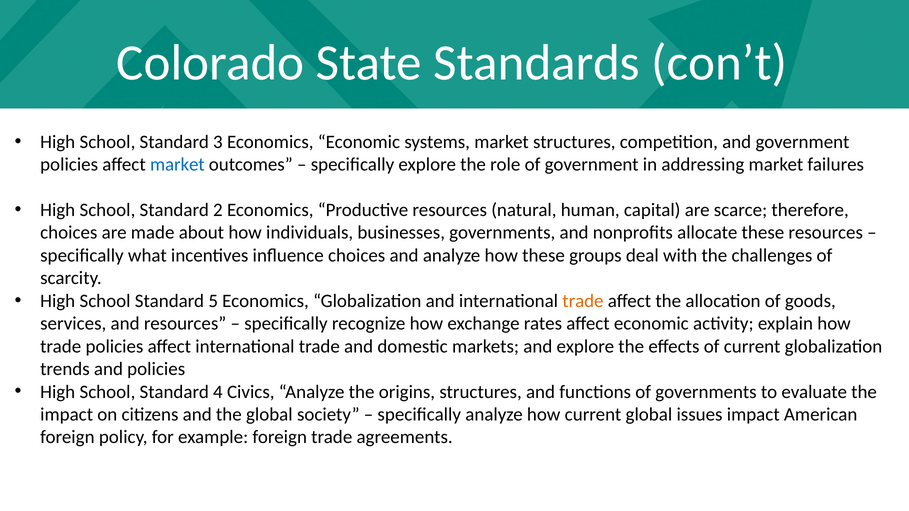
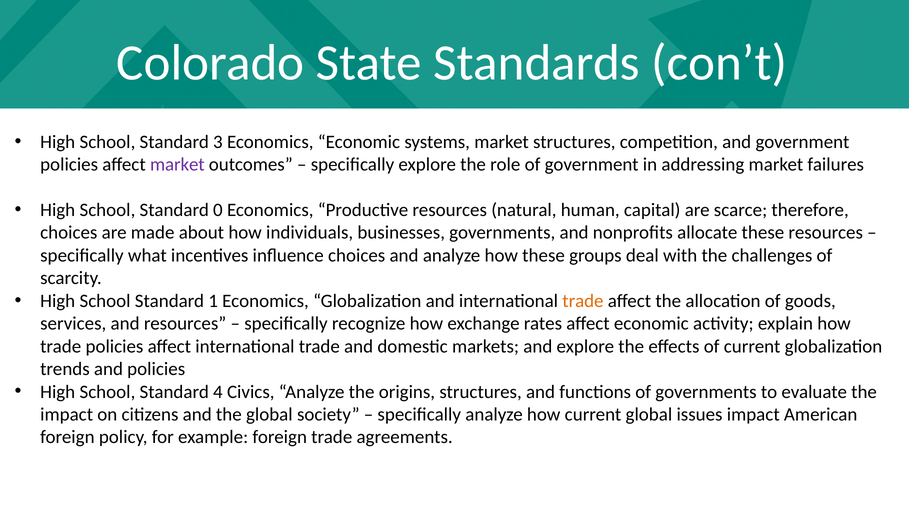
market at (177, 165) colour: blue -> purple
2: 2 -> 0
5: 5 -> 1
